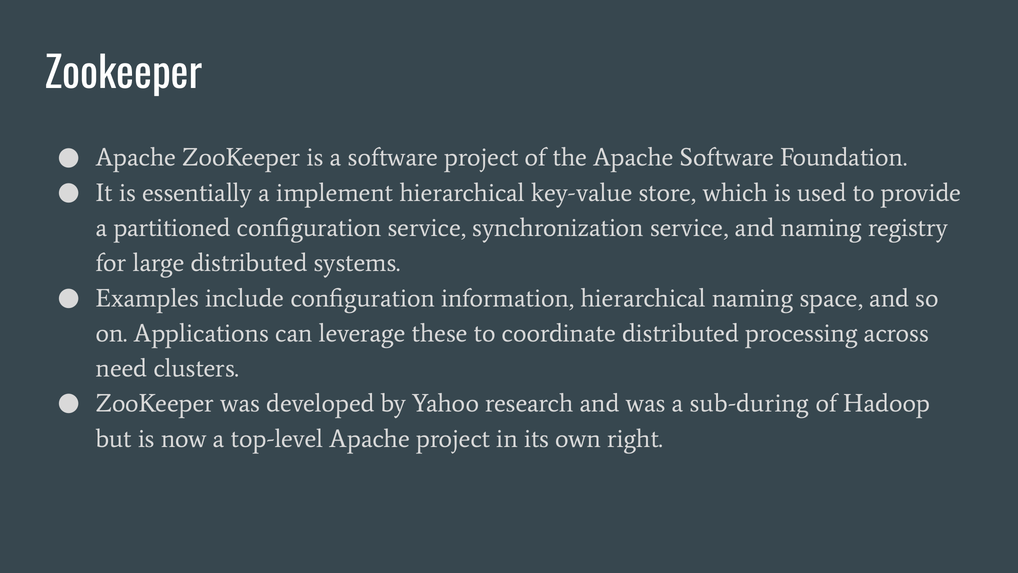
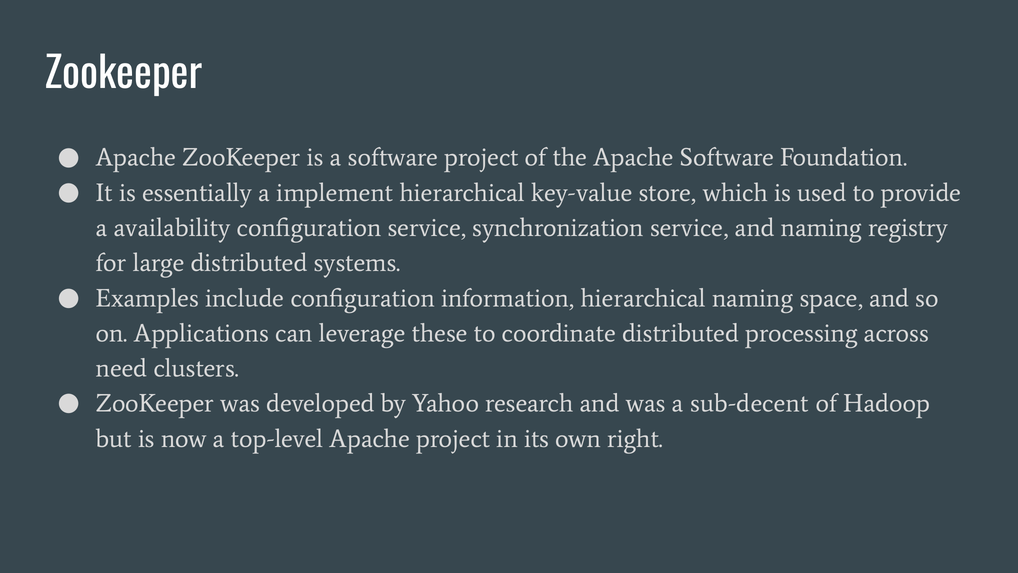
partitioned: partitioned -> availability
sub-during: sub-during -> sub-decent
